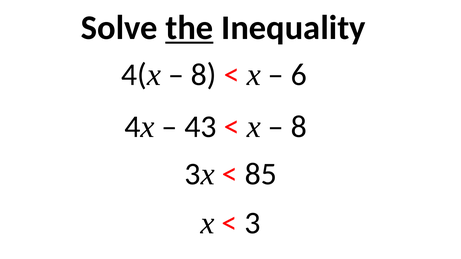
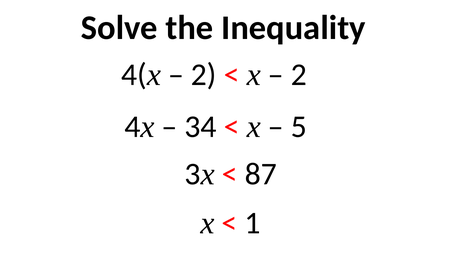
the underline: present -> none
8 at (204, 75): 8 -> 2
6 at (299, 75): 6 -> 2
43: 43 -> 34
8 at (299, 127): 8 -> 5
85: 85 -> 87
3 at (252, 223): 3 -> 1
